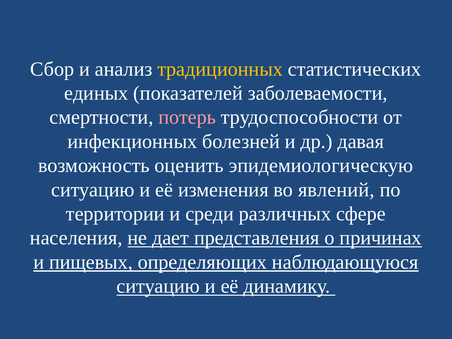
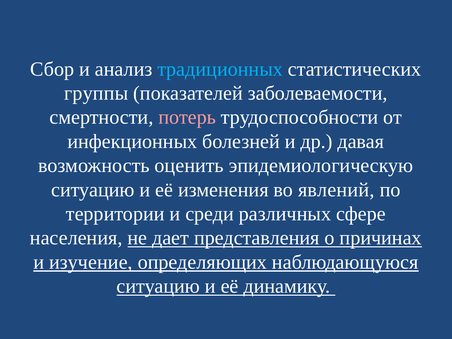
традиционных colour: yellow -> light blue
единых: единых -> группы
пищевых: пищевых -> изучение
